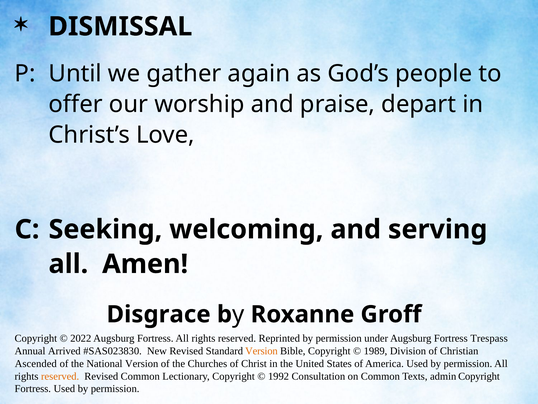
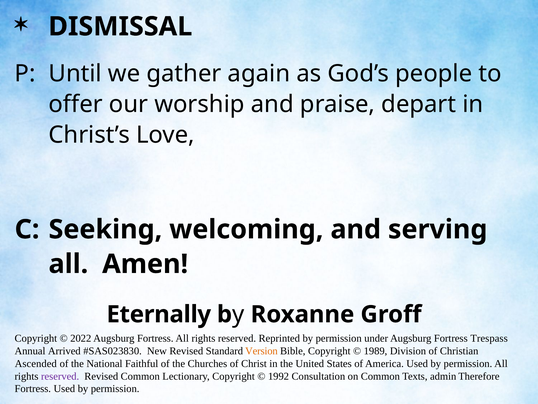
Disgrace: Disgrace -> Eternally
National Version: Version -> Faithful
reserved at (60, 376) colour: orange -> purple
admin Copyright: Copyright -> Therefore
